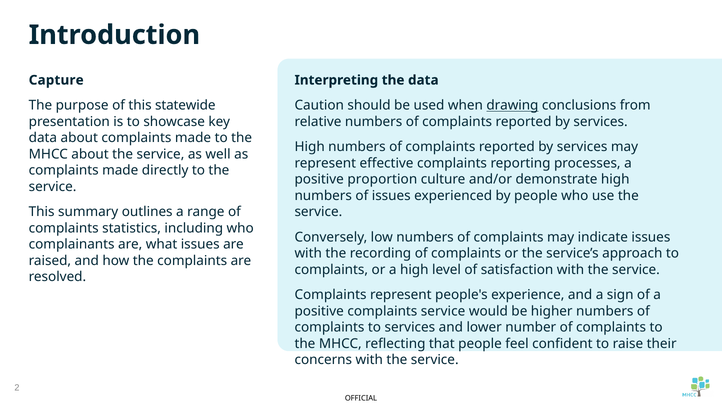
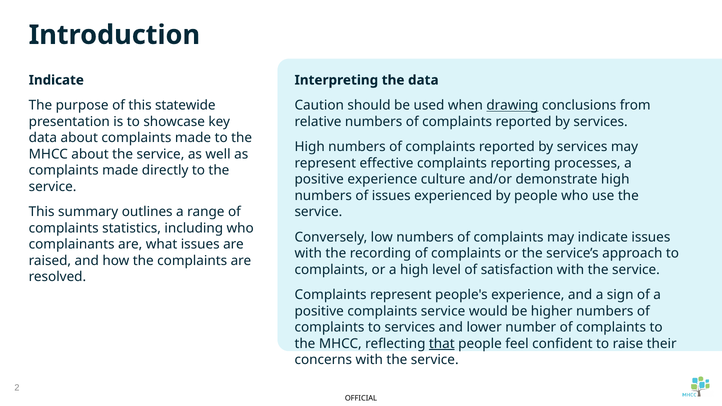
Capture at (56, 80): Capture -> Indicate
positive proportion: proportion -> experience
that underline: none -> present
